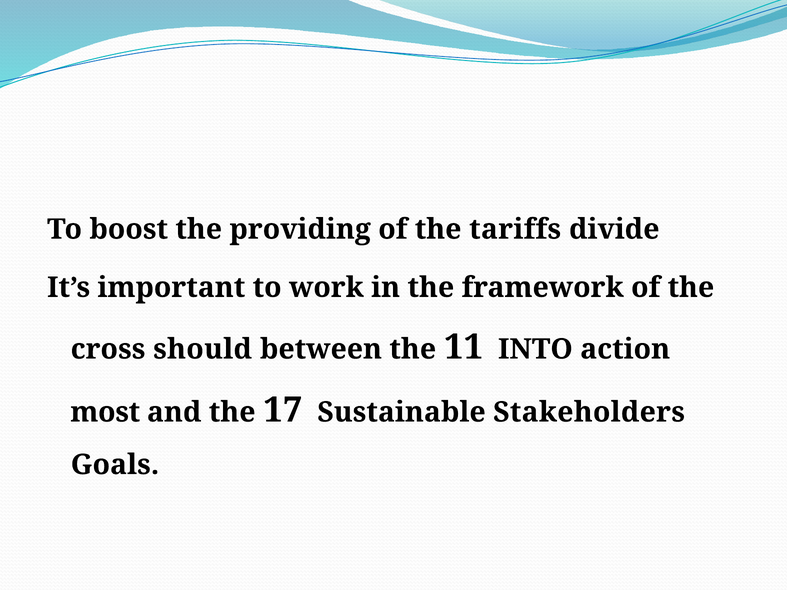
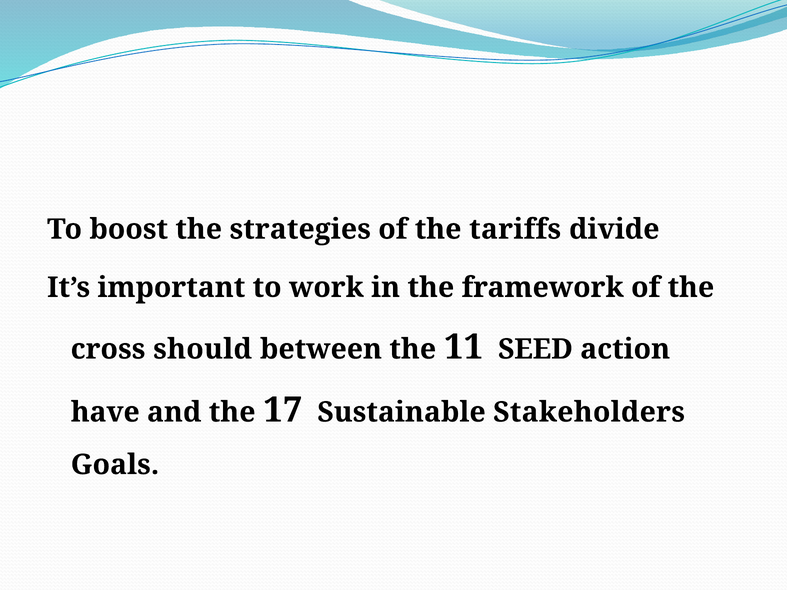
providing: providing -> strategies
INTO: INTO -> SEED
most: most -> have
